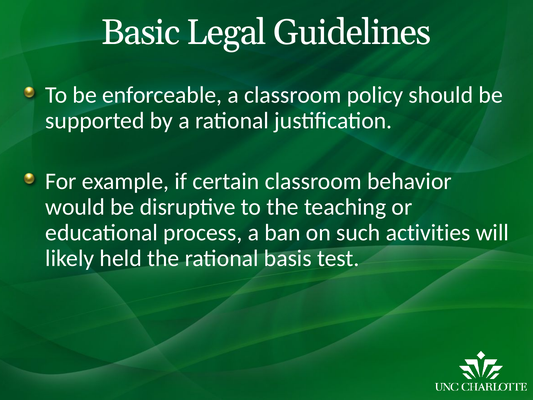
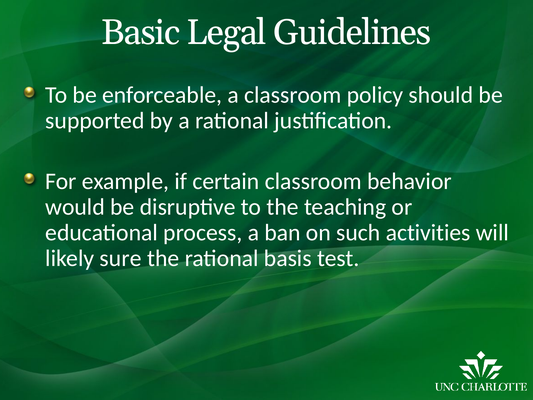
held: held -> sure
